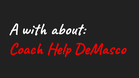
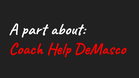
with: with -> part
